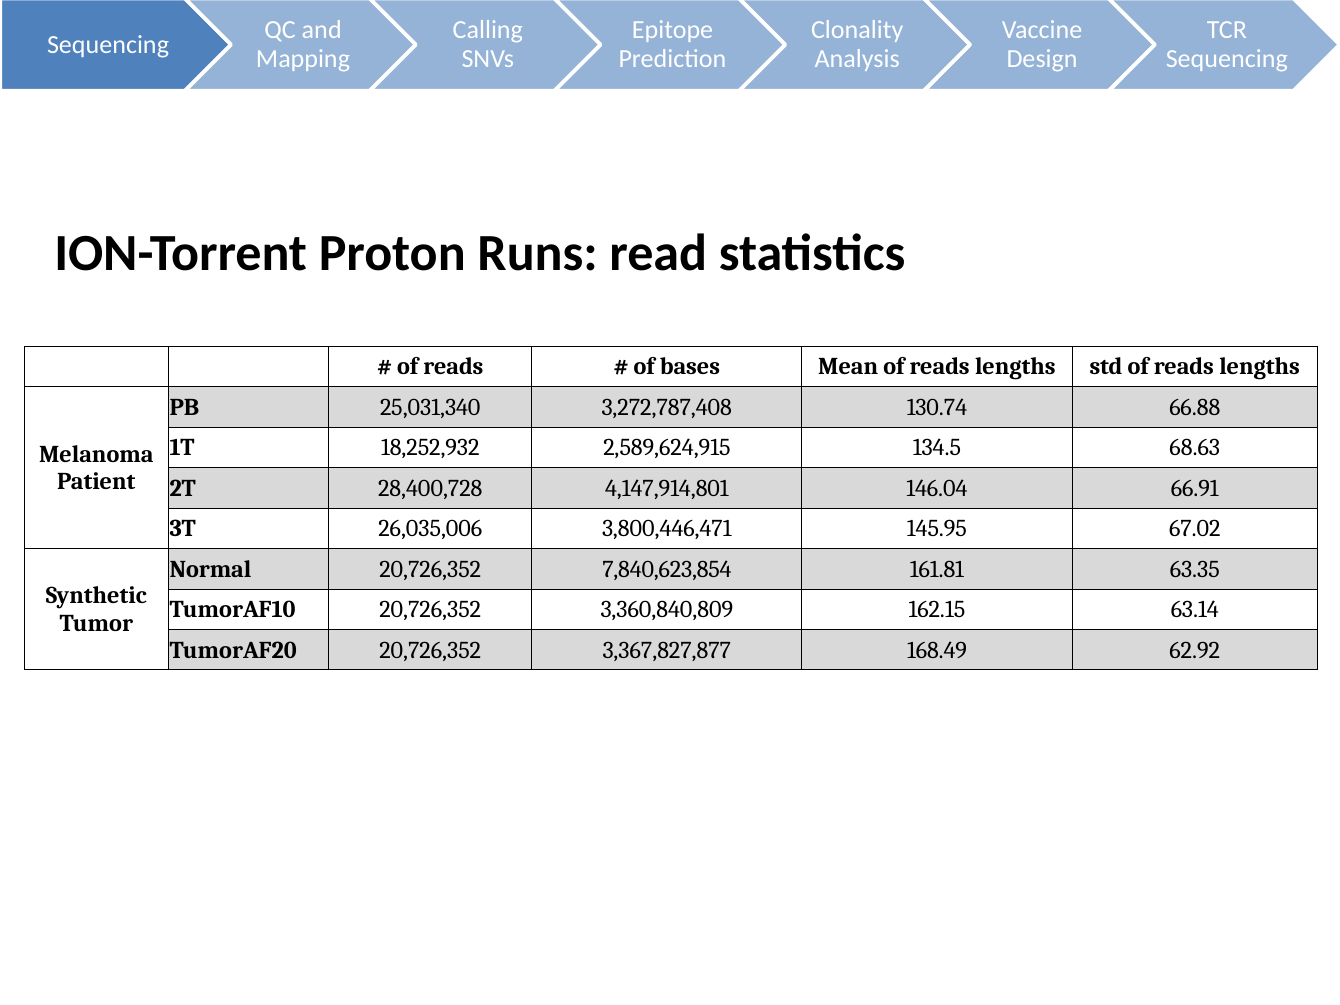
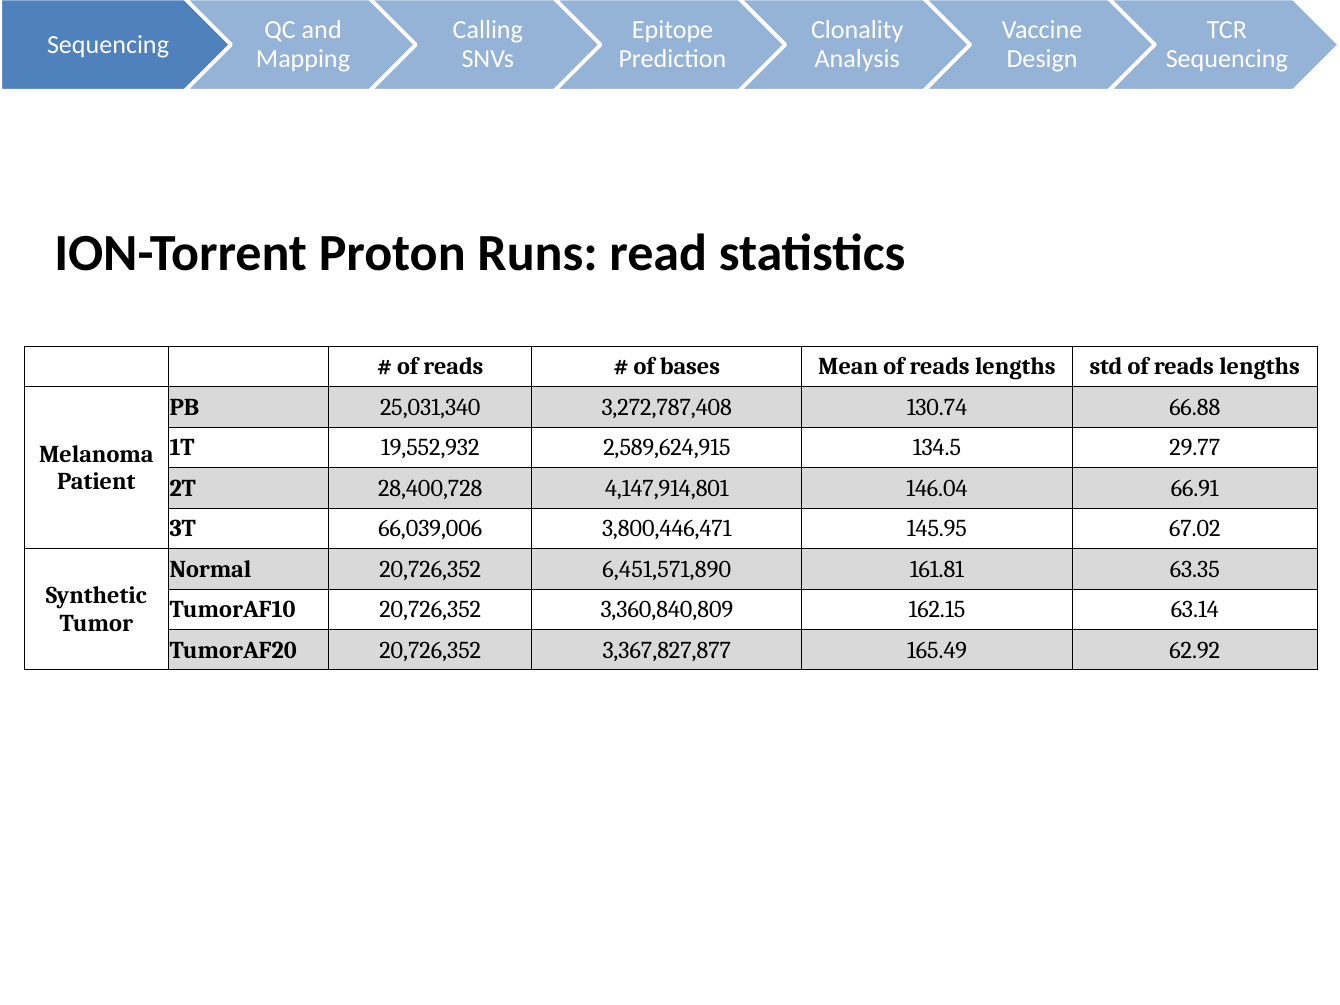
18,252,932: 18,252,932 -> 19,552,932
68.63: 68.63 -> 29.77
26,035,006: 26,035,006 -> 66,039,006
7,840,623,854: 7,840,623,854 -> 6,451,571,890
168.49: 168.49 -> 165.49
